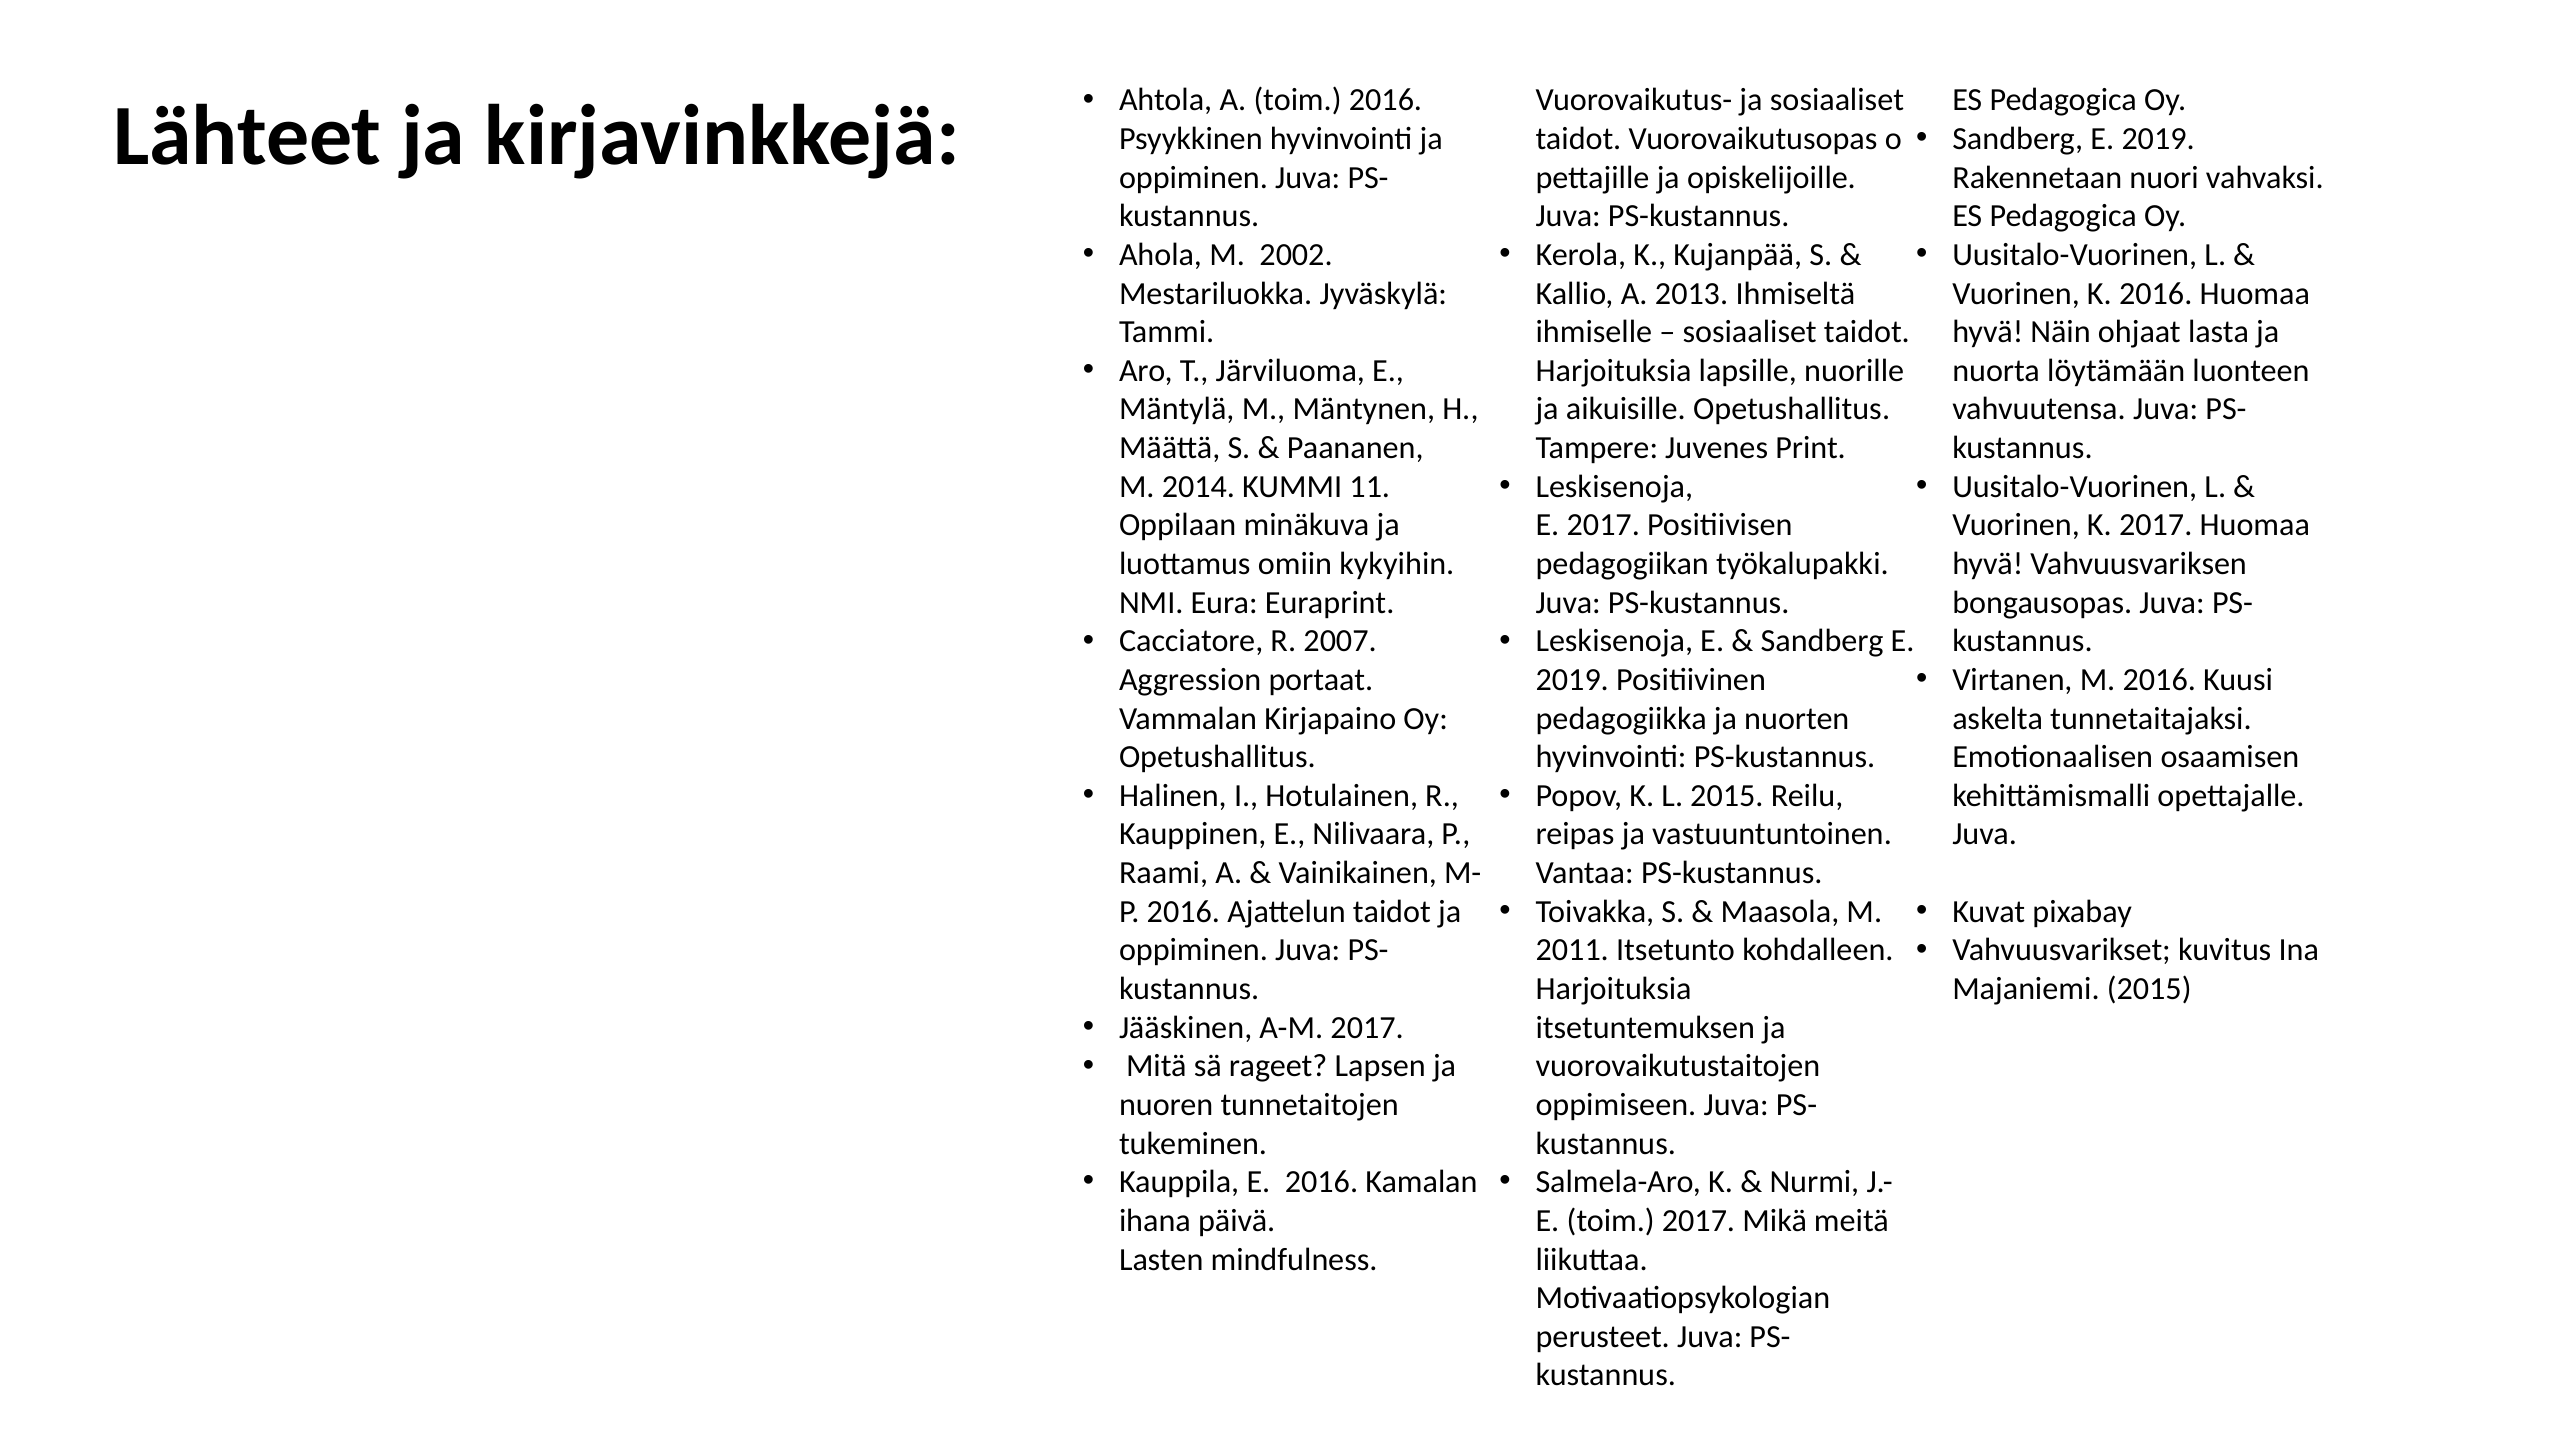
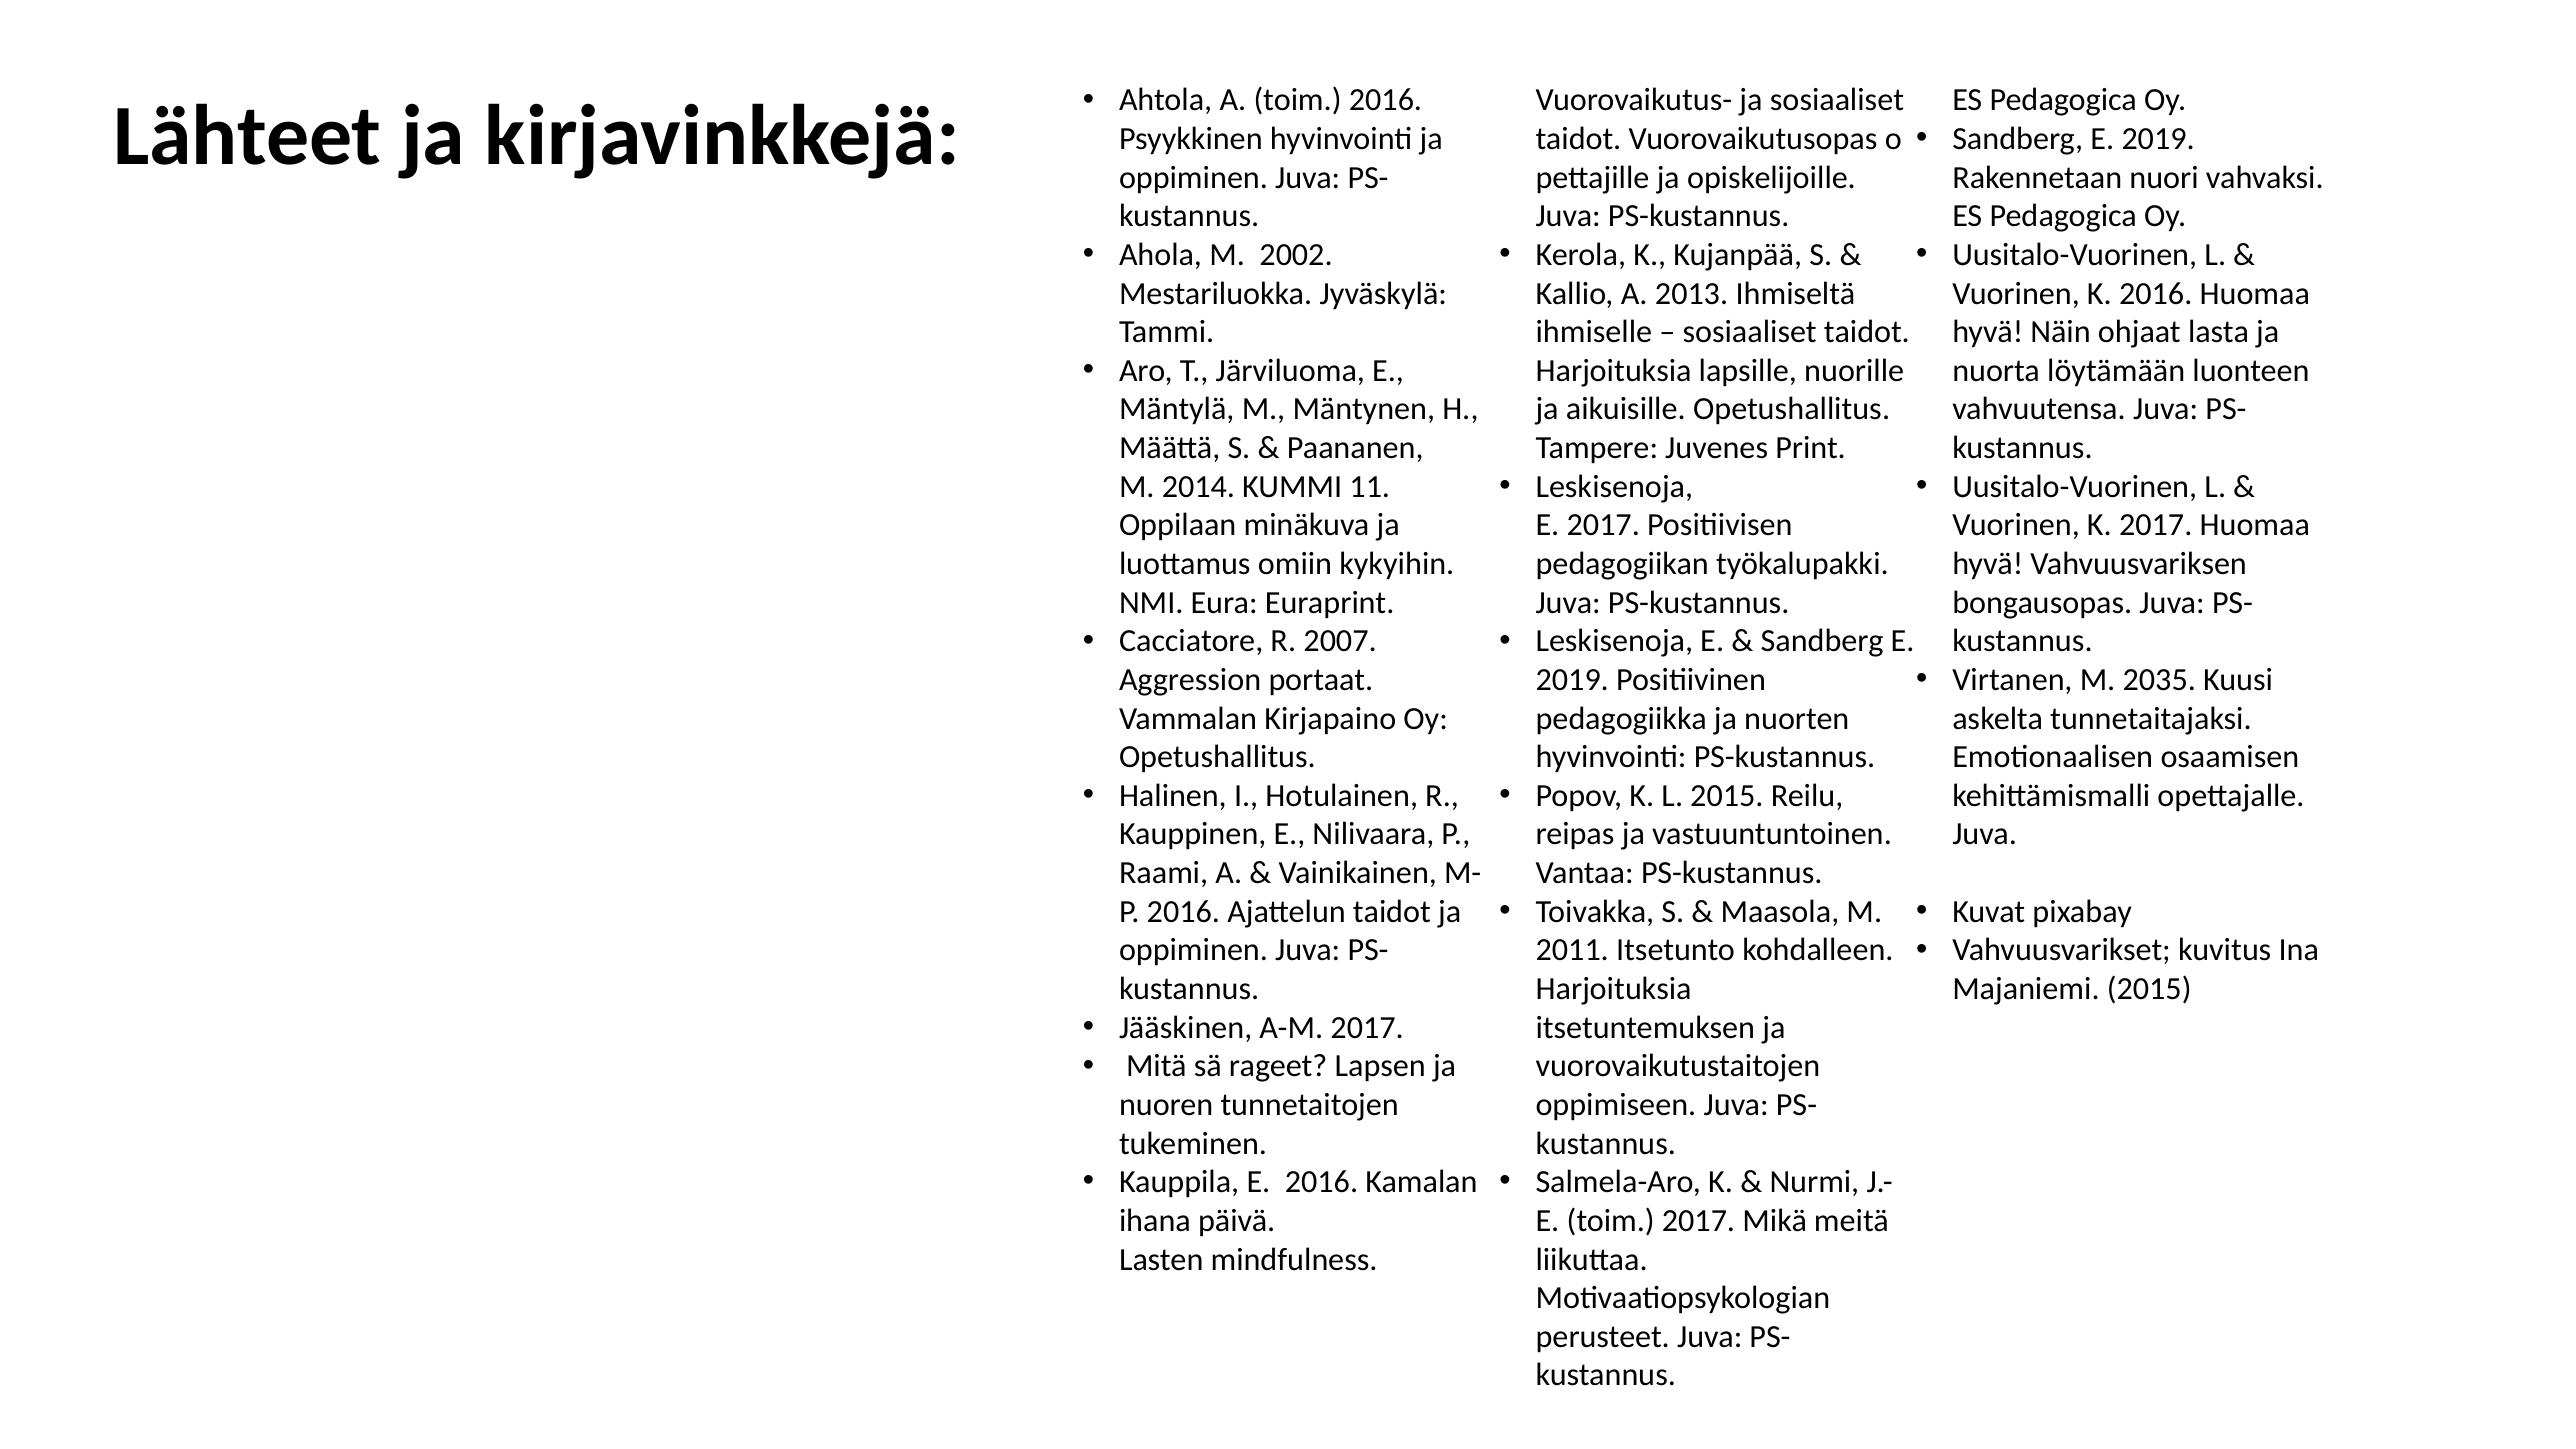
M 2016: 2016 -> 2035
